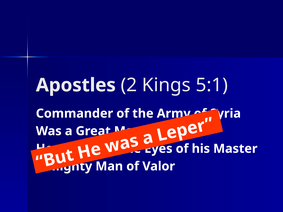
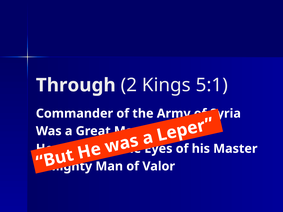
Apostles: Apostles -> Through
